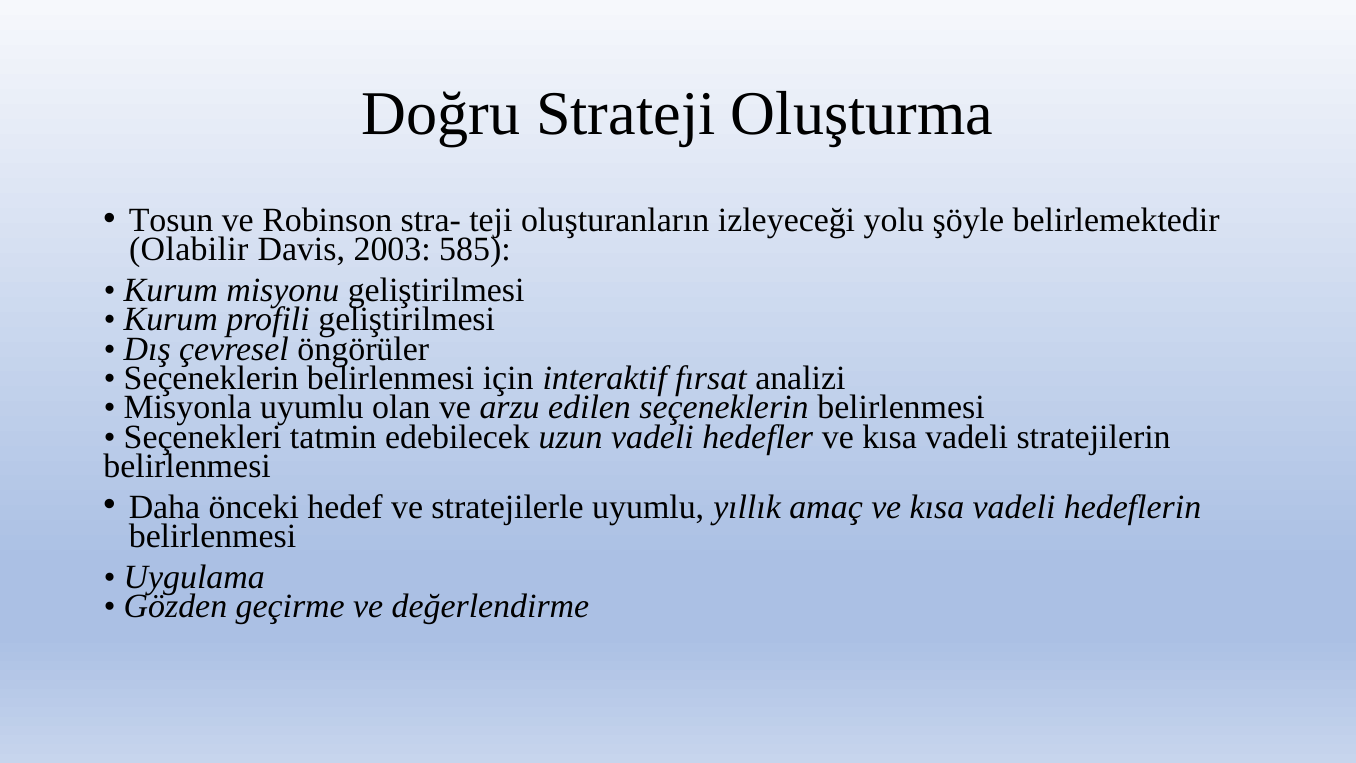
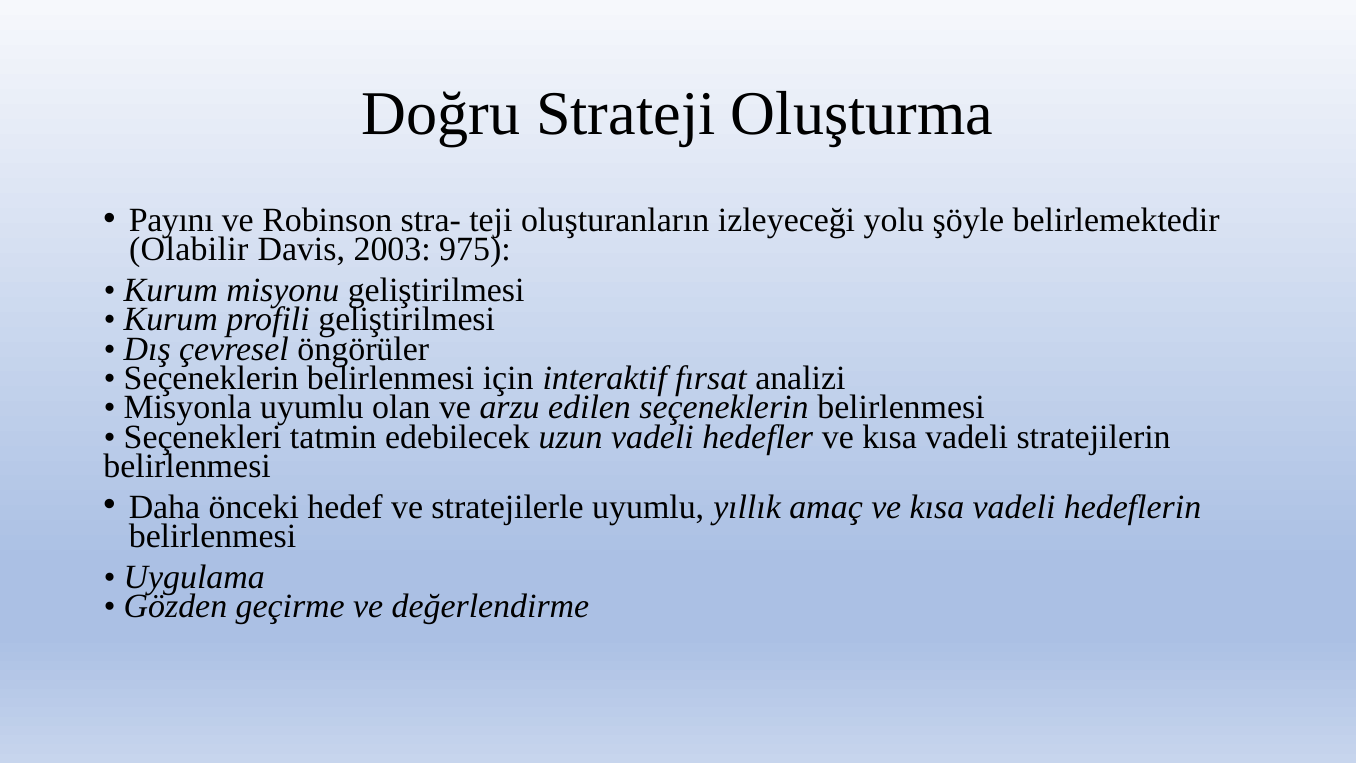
Tosun: Tosun -> Payını
585: 585 -> 975
